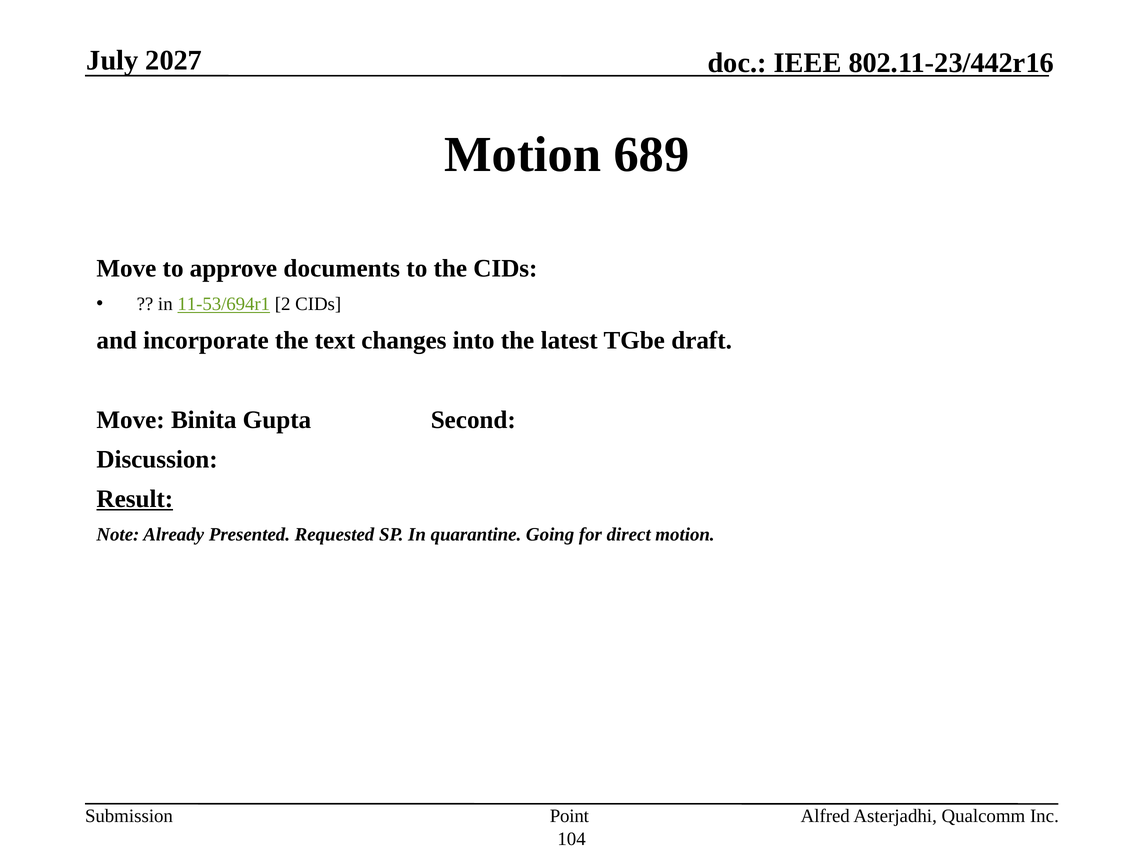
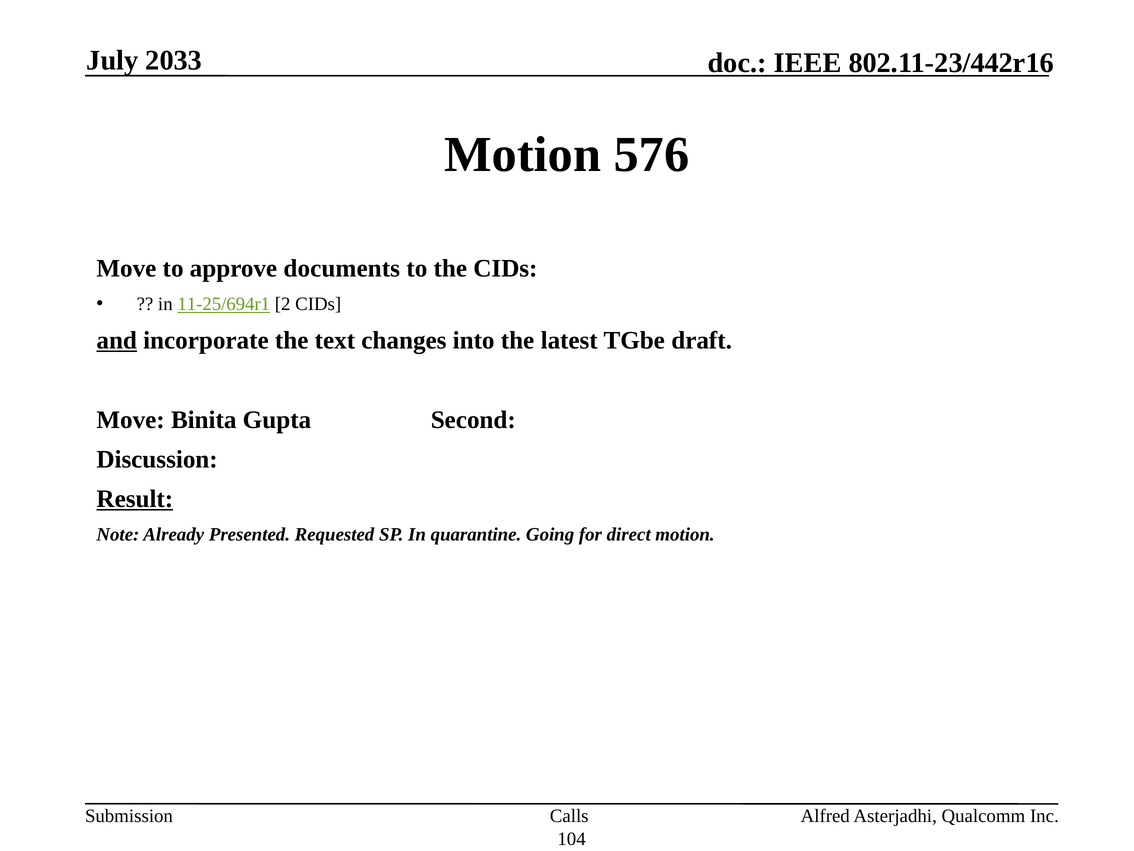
2027: 2027 -> 2033
689: 689 -> 576
11-53/694r1: 11-53/694r1 -> 11-25/694r1
and underline: none -> present
Point: Point -> Calls
